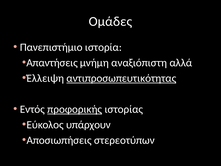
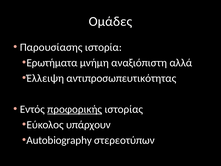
Πανεπιστήμιο: Πανεπιστήμιο -> Παρουσίασης
Απαντήσεις: Απαντήσεις -> Ερωτήματα
αντιπροσωπευτικότητας underline: present -> none
Αποσιωπήσεις: Αποσιωπήσεις -> Autobiography
